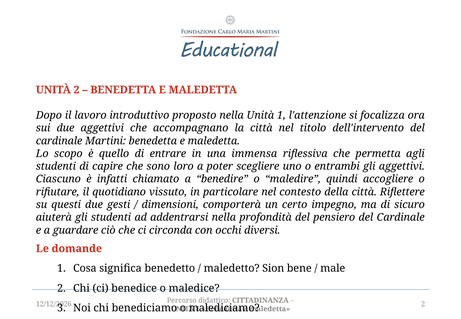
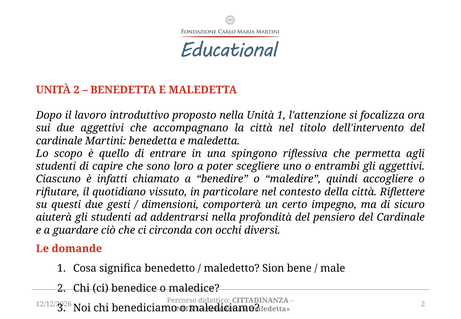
immensa: immensa -> spingono
